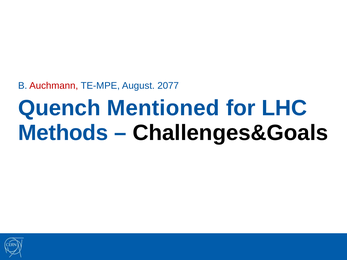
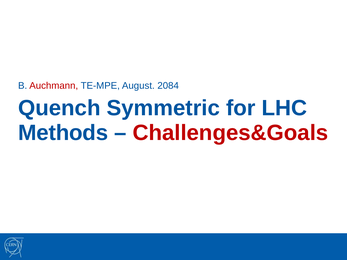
2077: 2077 -> 2084
Mentioned: Mentioned -> Symmetric
Challenges&Goals colour: black -> red
